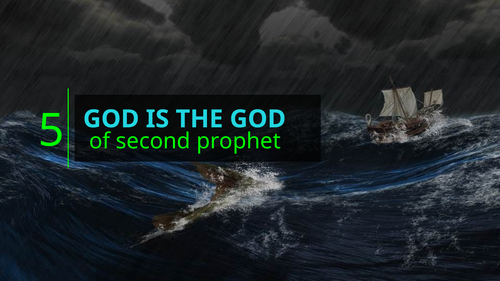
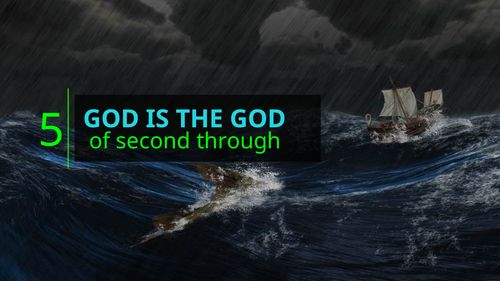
prophet: prophet -> through
